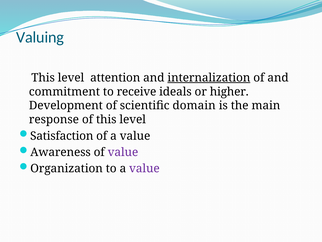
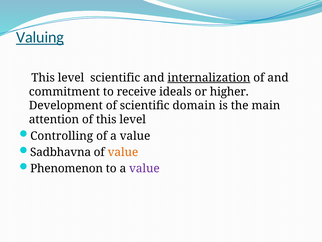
Valuing underline: none -> present
level attention: attention -> scientific
response: response -> attention
Satisfaction: Satisfaction -> Controlling
Awareness: Awareness -> Sadbhavna
value at (123, 152) colour: purple -> orange
Organization: Organization -> Phenomenon
